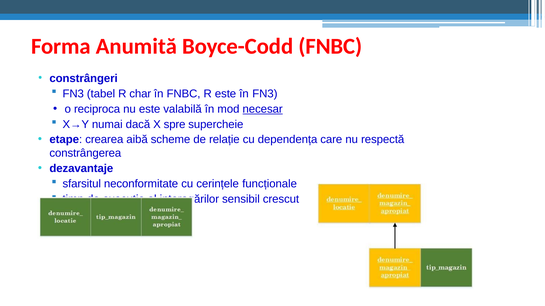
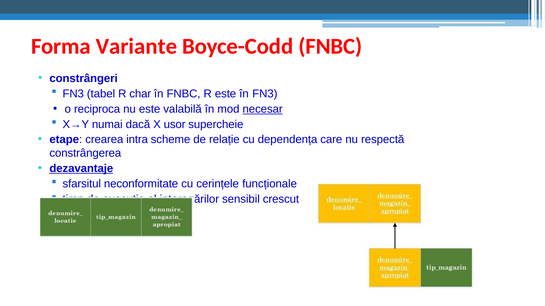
Anumită: Anumită -> Variante
spre: spre -> usor
aibă: aibă -> intra
dezavantaje underline: none -> present
